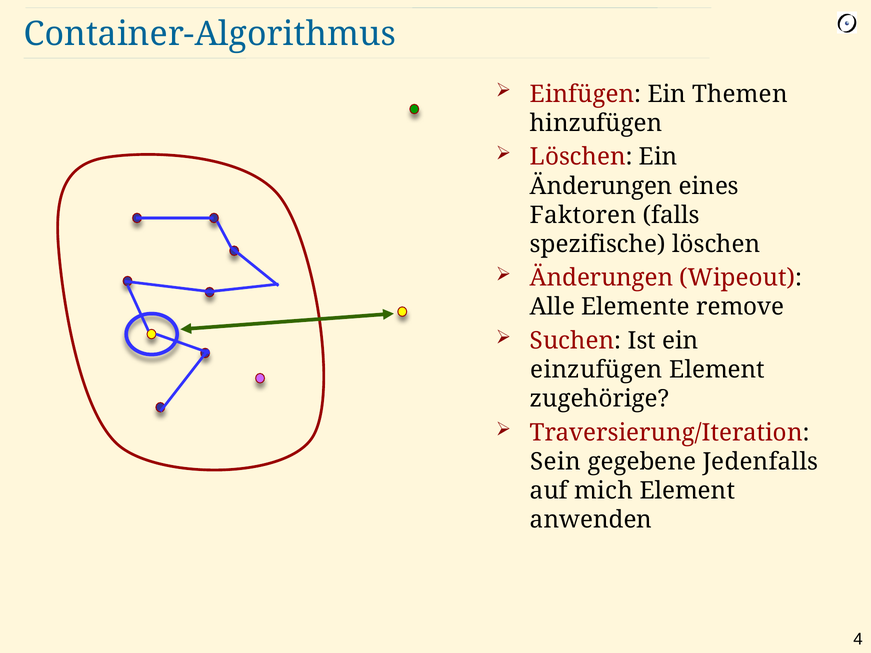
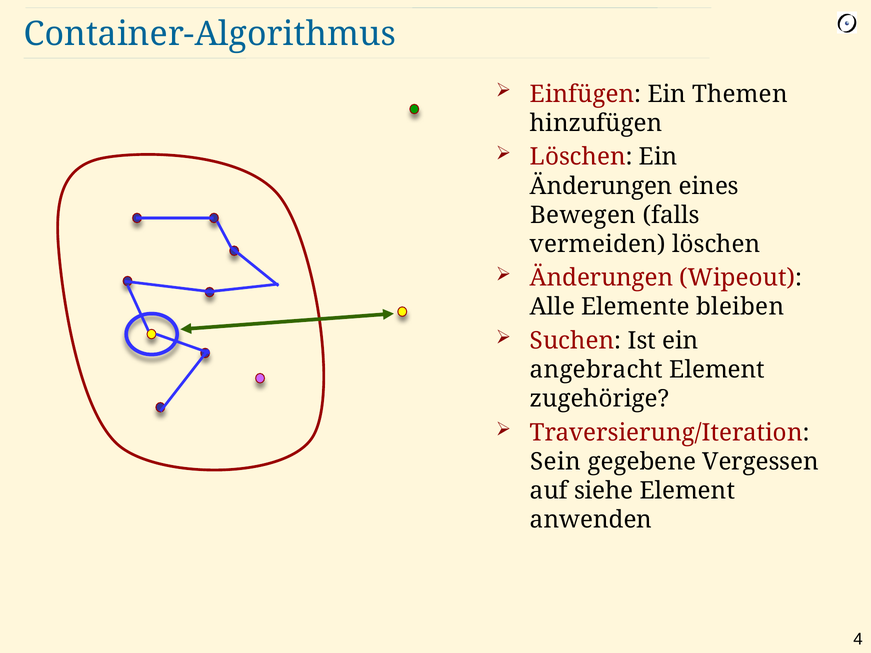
Faktoren: Faktoren -> Bewegen
spezifische: spezifische -> vermeiden
remove: remove -> bleiben
einzufügen: einzufügen -> angebracht
Jedenfalls: Jedenfalls -> Vergessen
mich: mich -> siehe
